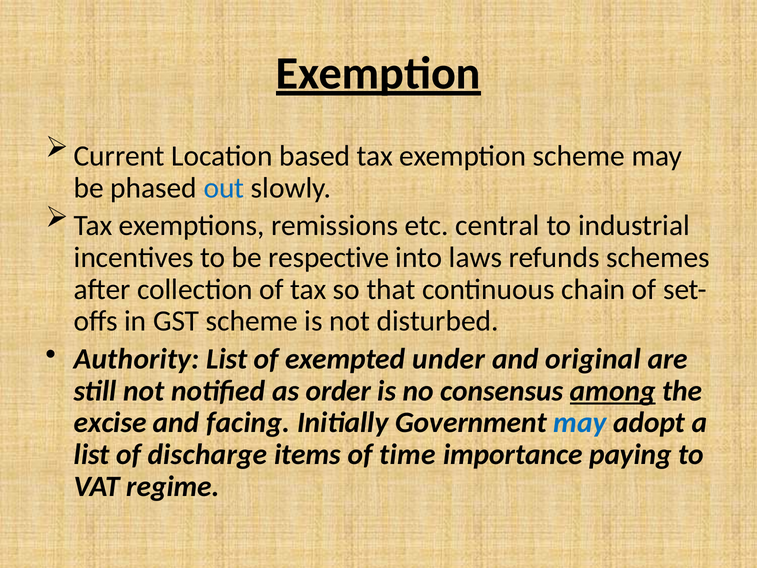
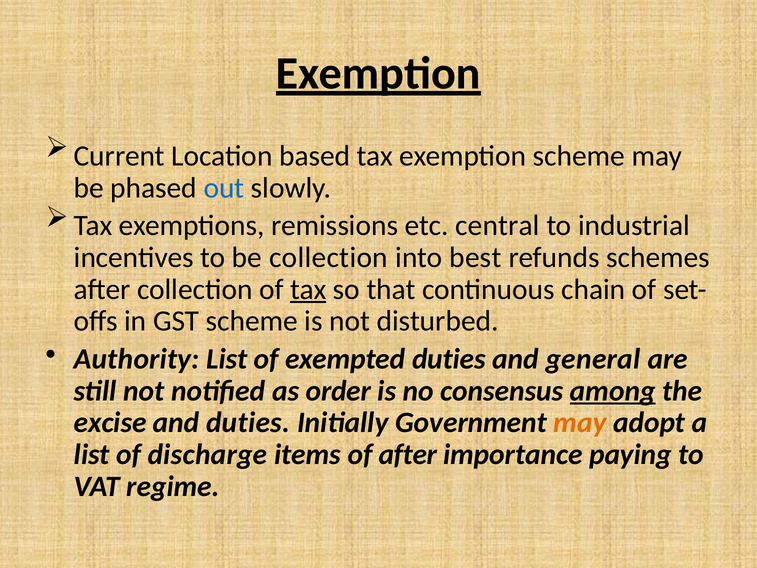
be respective: respective -> collection
laws: laws -> best
tax at (308, 289) underline: none -> present
exempted under: under -> duties
original: original -> general
and facing: facing -> duties
may at (580, 422) colour: blue -> orange
of time: time -> after
